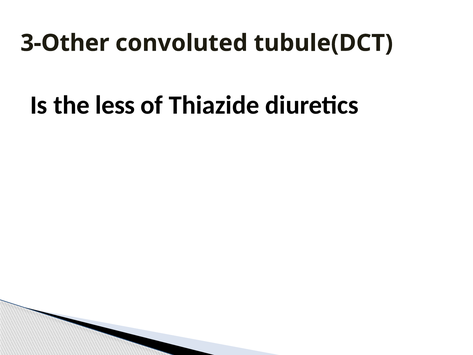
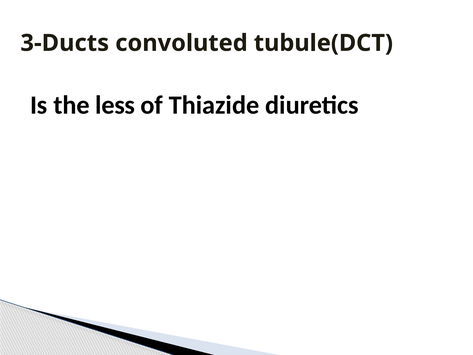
3-Other: 3-Other -> 3-Ducts
